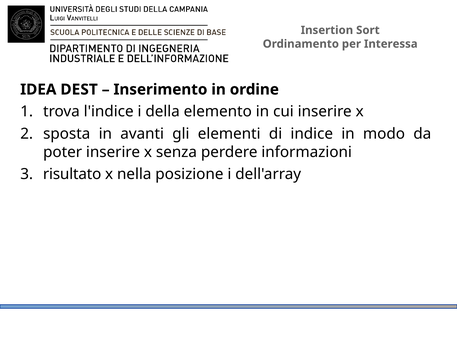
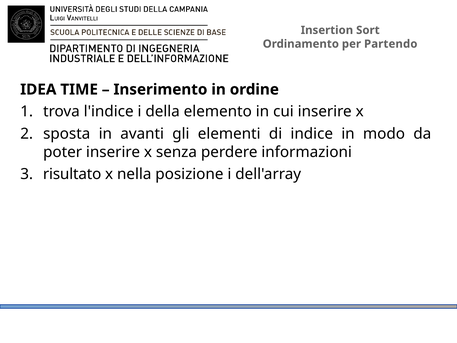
Interessa: Interessa -> Partendo
DEST: DEST -> TIME
